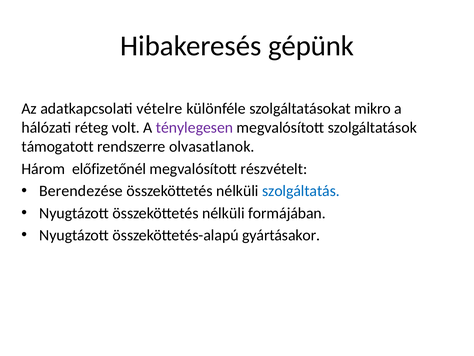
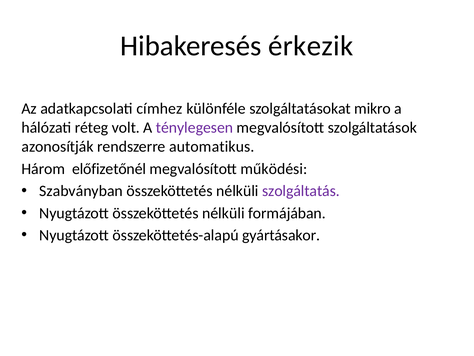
gépünk: gépünk -> érkezik
vételre: vételre -> címhez
támogatott: támogatott -> azonosítják
olvasatlanok: olvasatlanok -> automatikus
részvételt: részvételt -> működési
Berendezése: Berendezése -> Szabványban
szolgáltatás colour: blue -> purple
